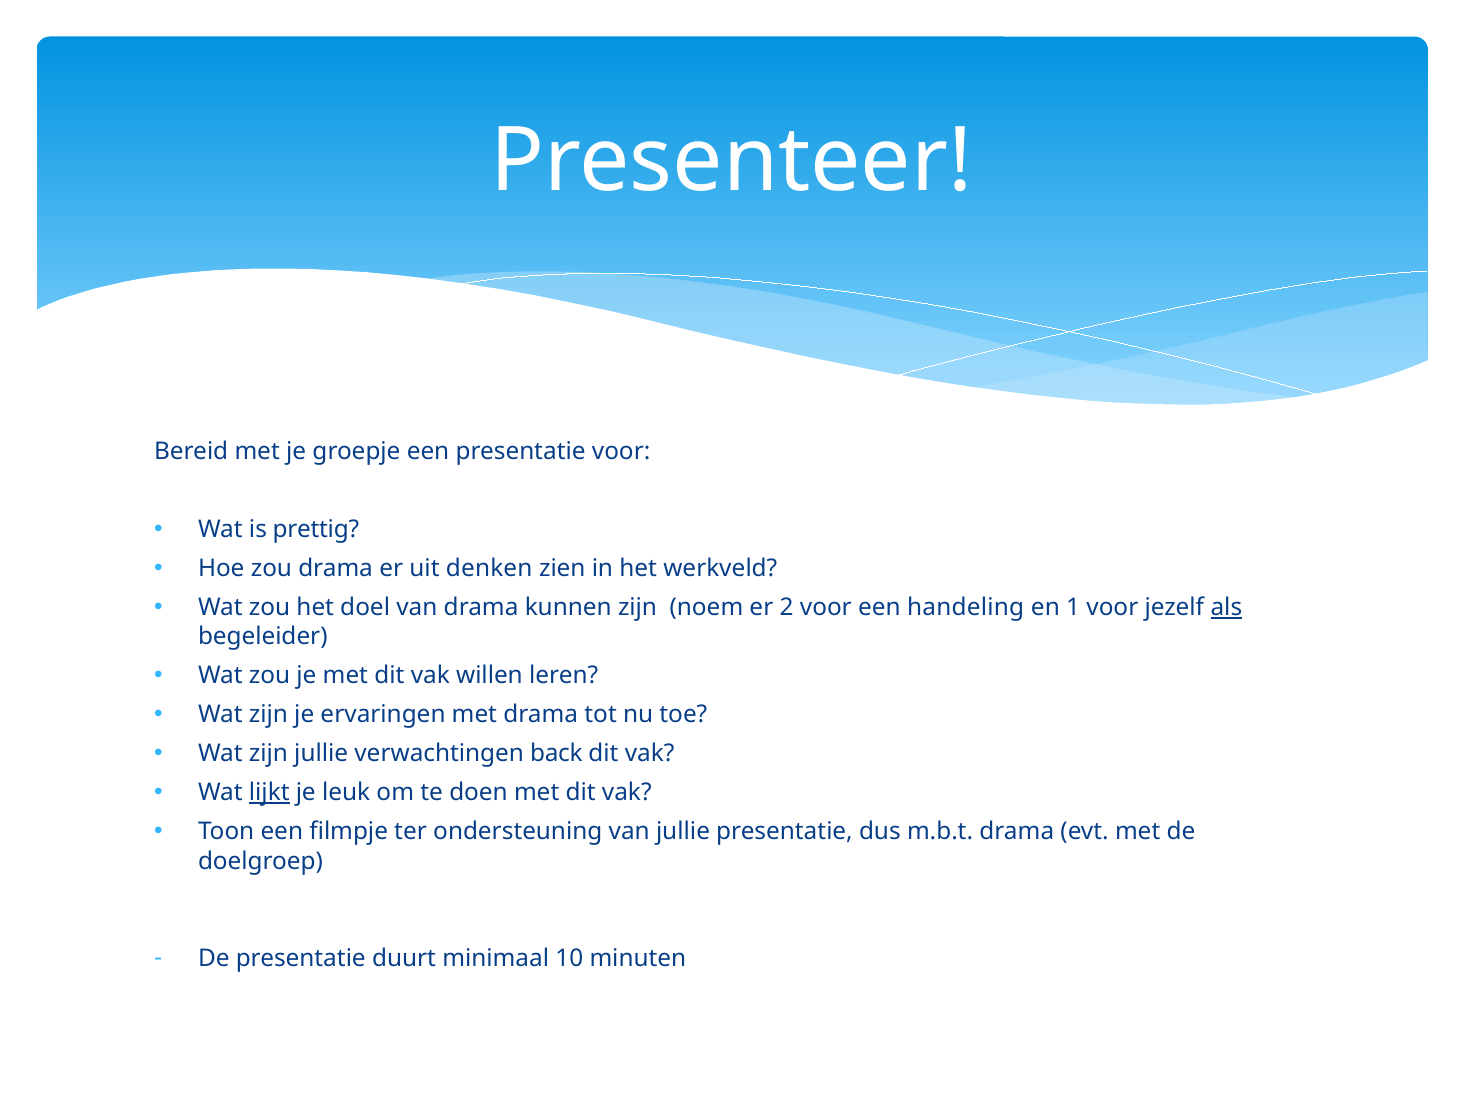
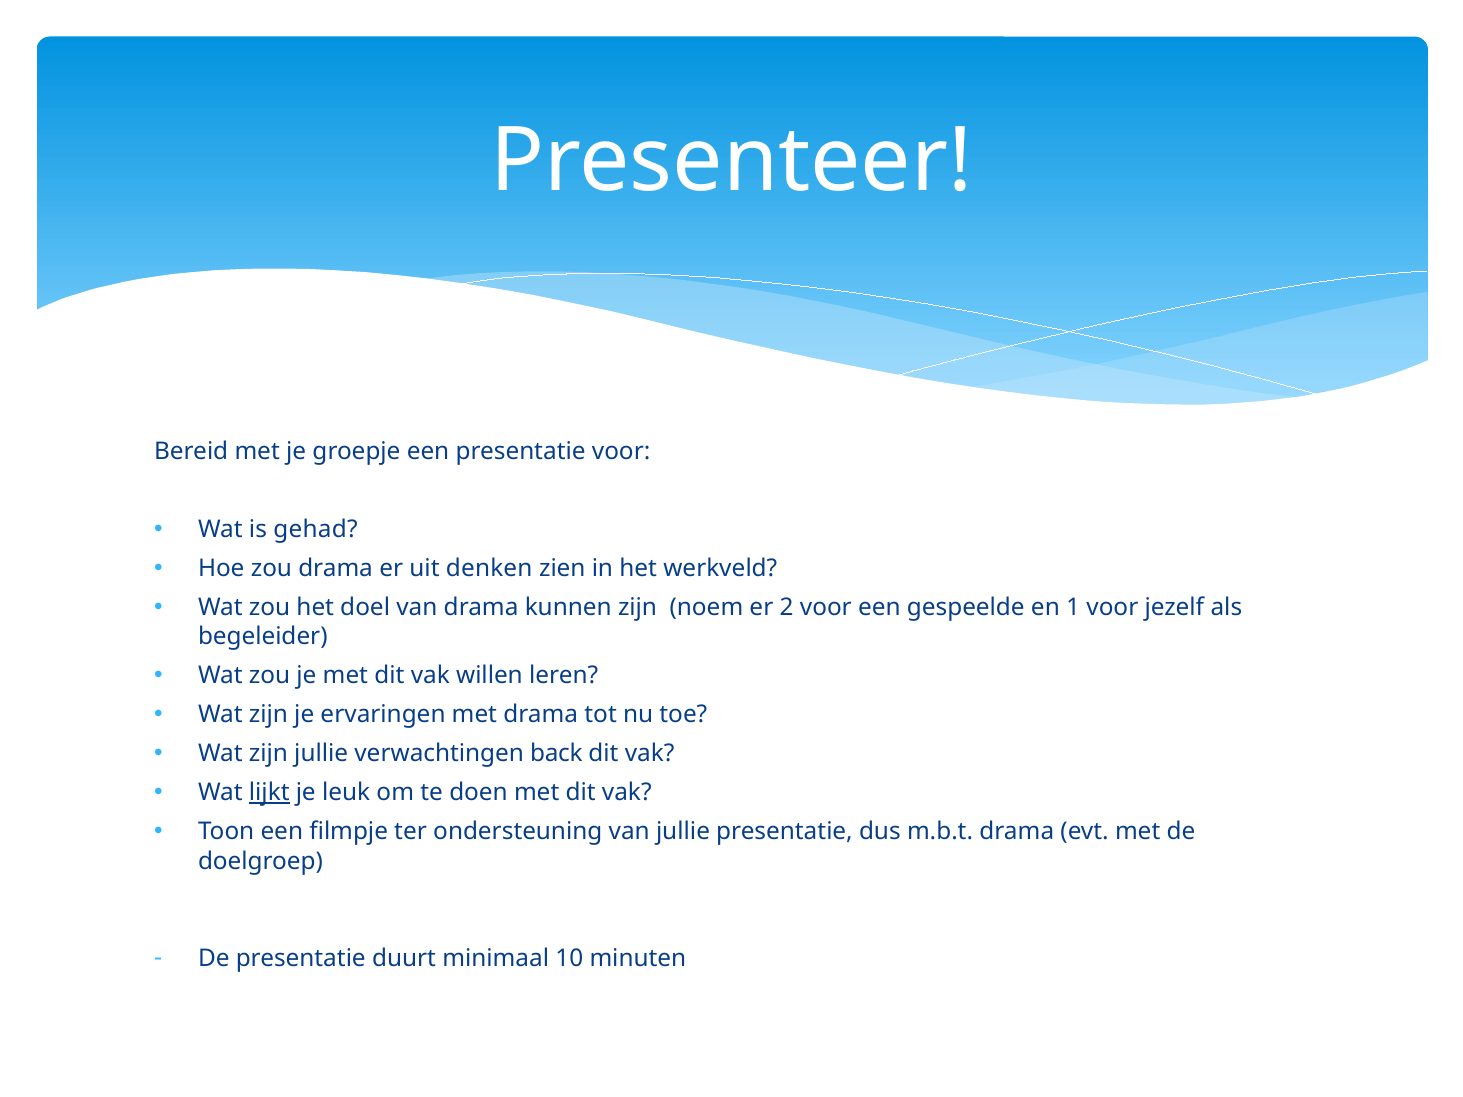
prettig: prettig -> gehad
handeling: handeling -> gespeelde
als underline: present -> none
